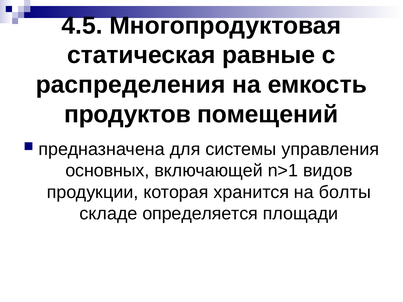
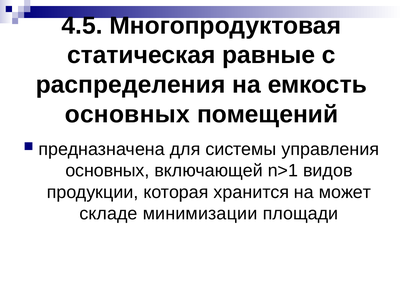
продуктов at (128, 114): продуктов -> основных
болты: болты -> может
определяется: определяется -> минимизации
